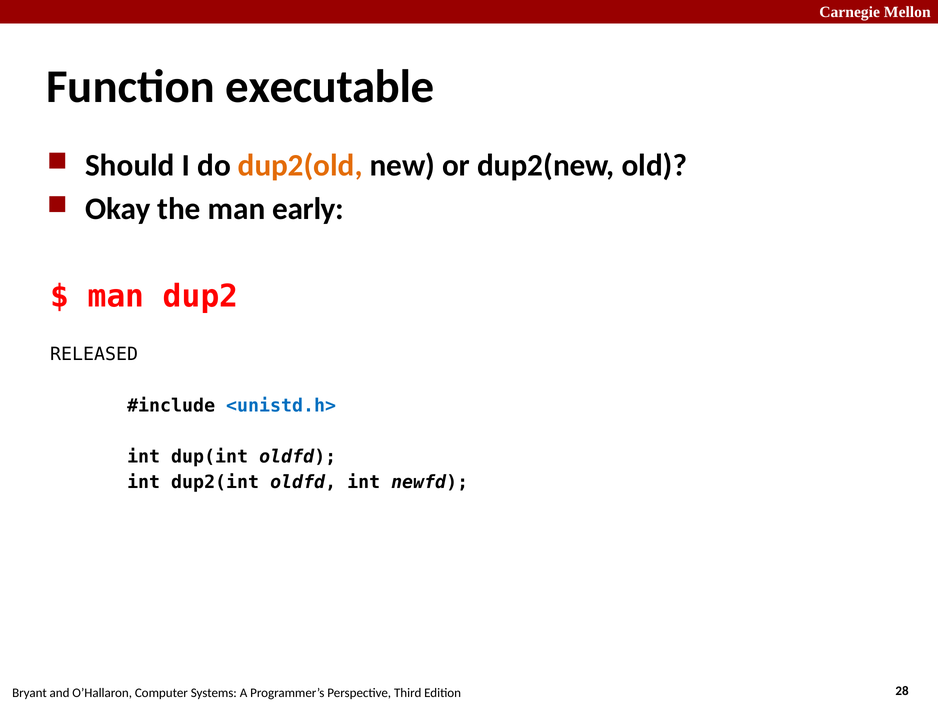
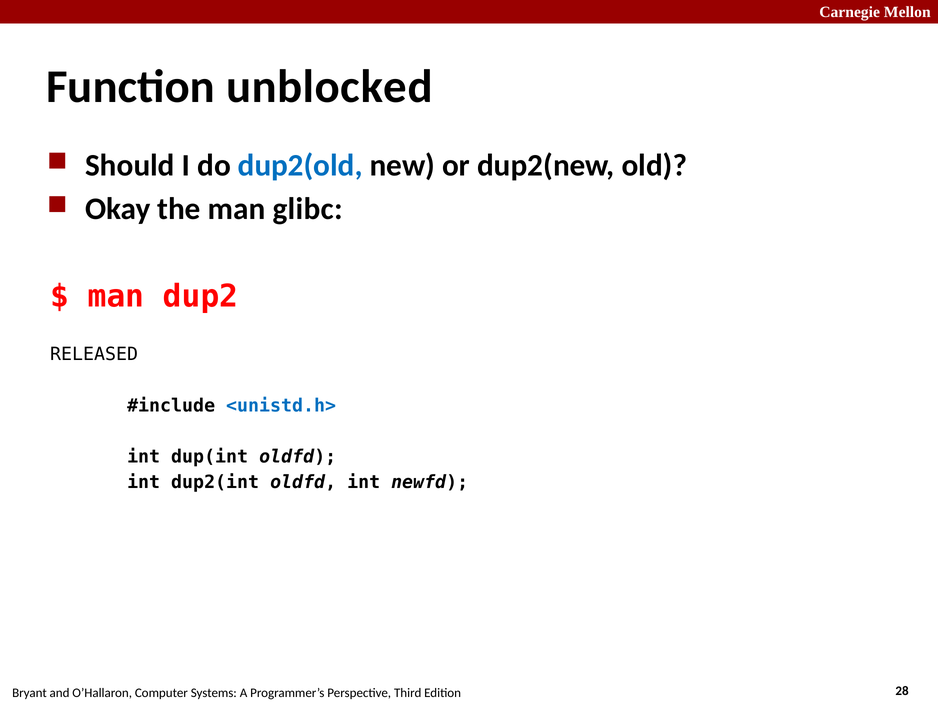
executable: executable -> unblocked
dup2(old colour: orange -> blue
early: early -> glibc
